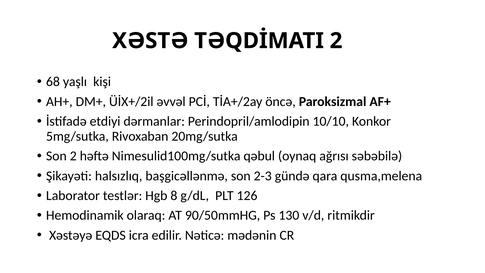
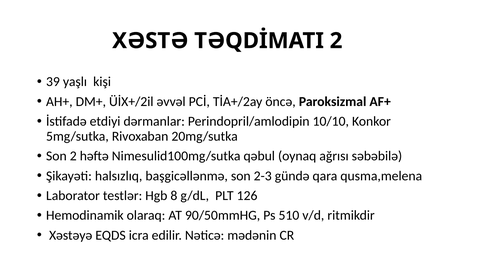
68: 68 -> 39
130: 130 -> 510
